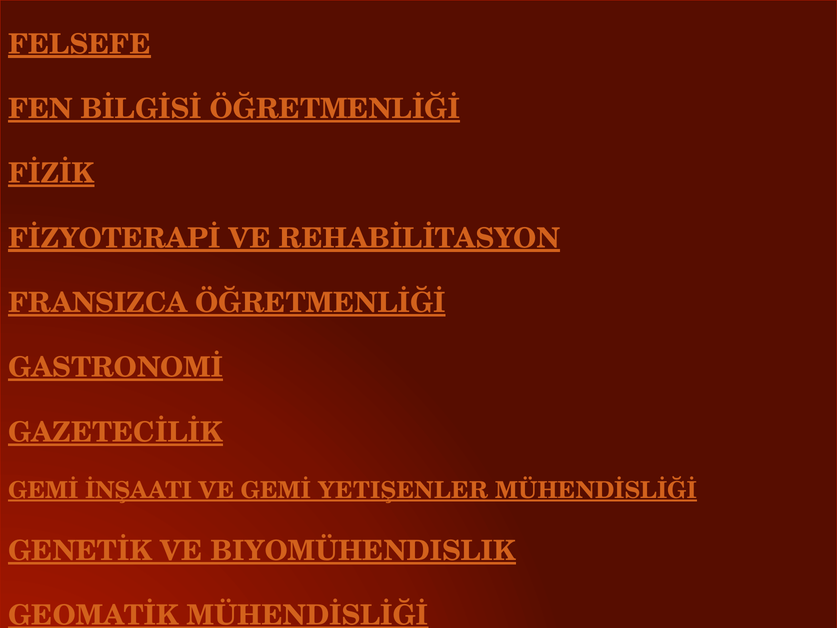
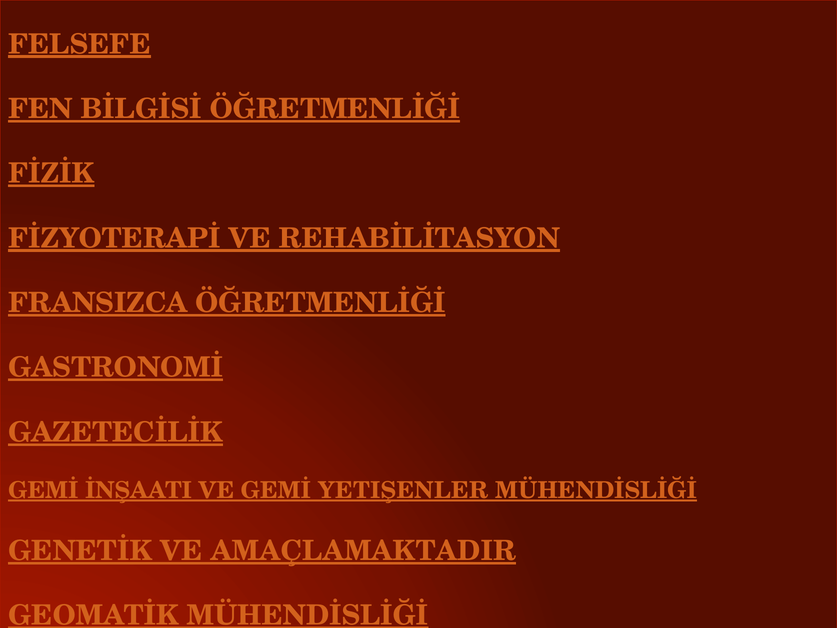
BIYOMÜHENDISLIK: BIYOMÜHENDISLIK -> AMAÇLAMAKTADIR
